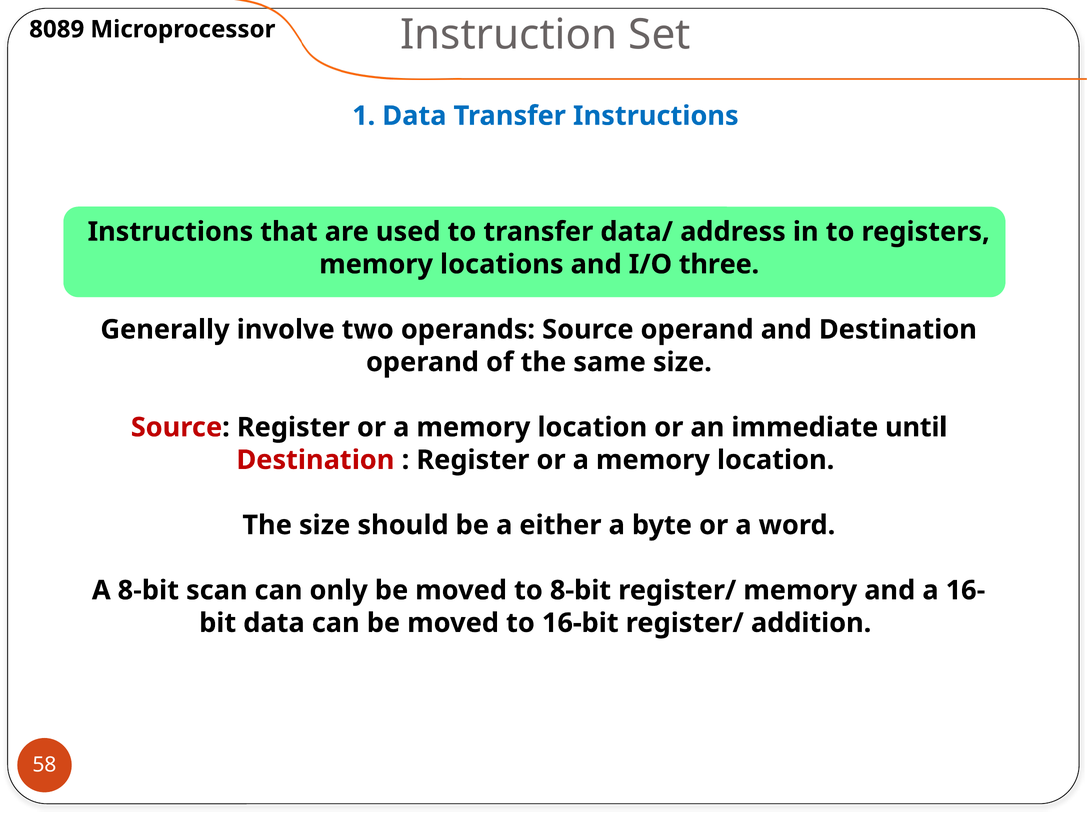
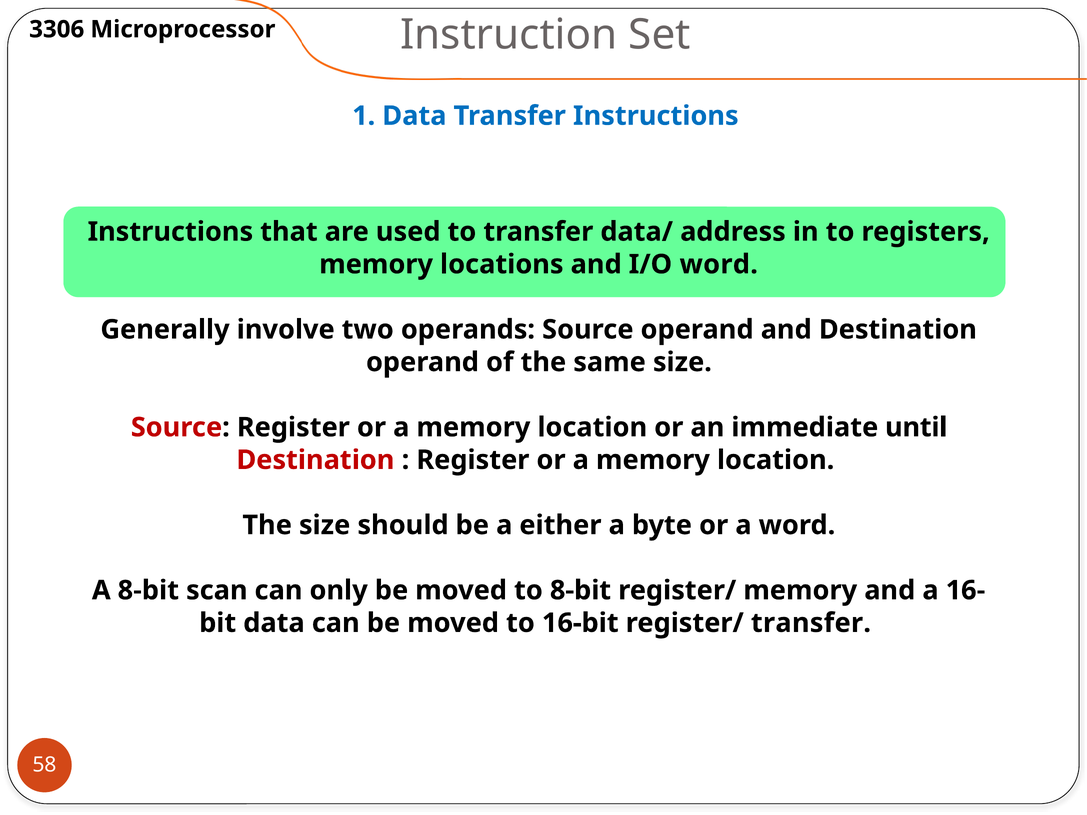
8089: 8089 -> 3306
I/O three: three -> word
register/ addition: addition -> transfer
